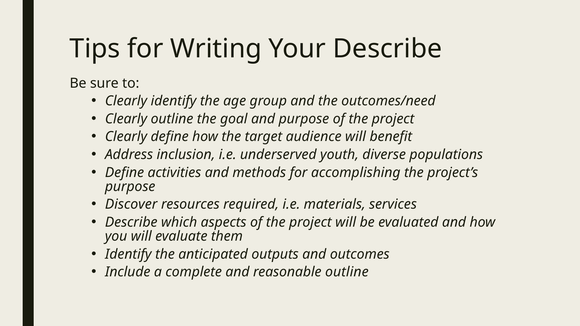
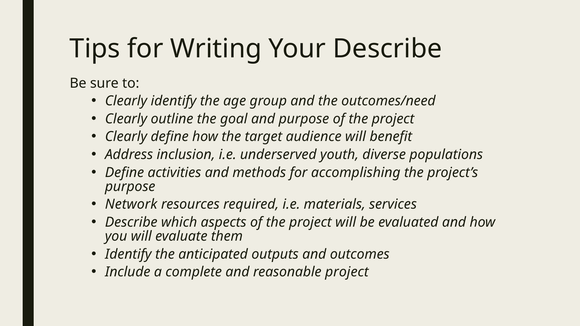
Discover: Discover -> Network
reasonable outline: outline -> project
